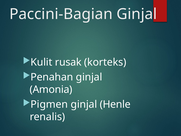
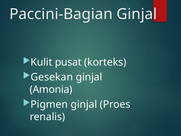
rusak: rusak -> pusat
Penahan: Penahan -> Gesekan
Henle: Henle -> Proes
